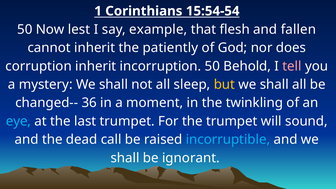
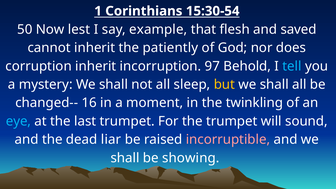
15:54-54: 15:54-54 -> 15:30-54
fallen: fallen -> saved
incorruption 50: 50 -> 97
tell colour: pink -> light blue
36: 36 -> 16
call: call -> liar
incorruptible colour: light blue -> pink
ignorant: ignorant -> showing
